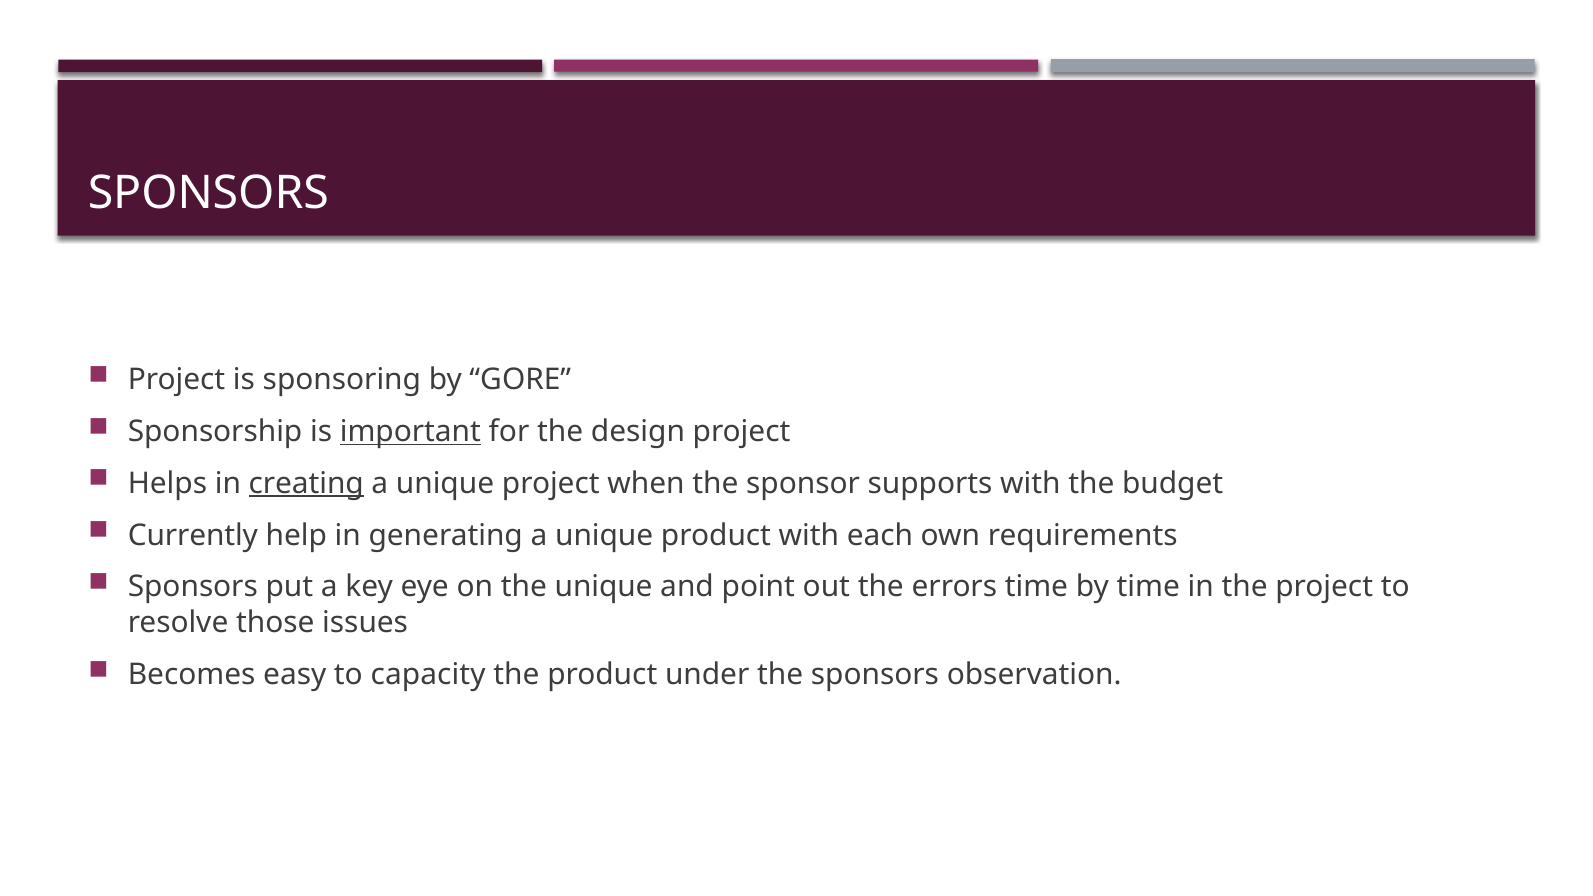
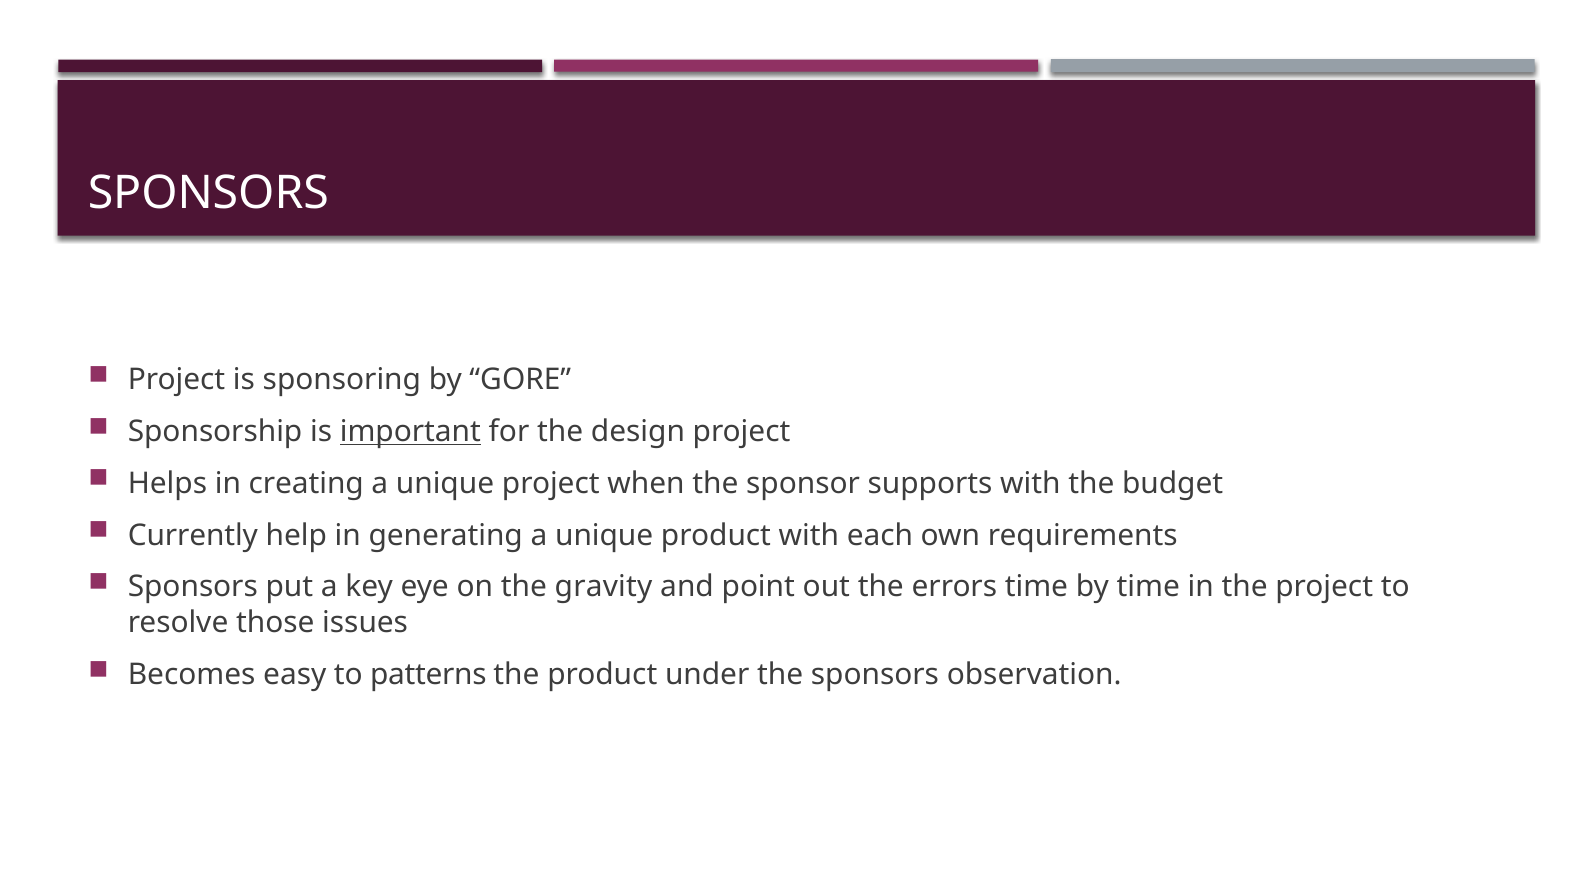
creating underline: present -> none
the unique: unique -> gravity
capacity: capacity -> patterns
